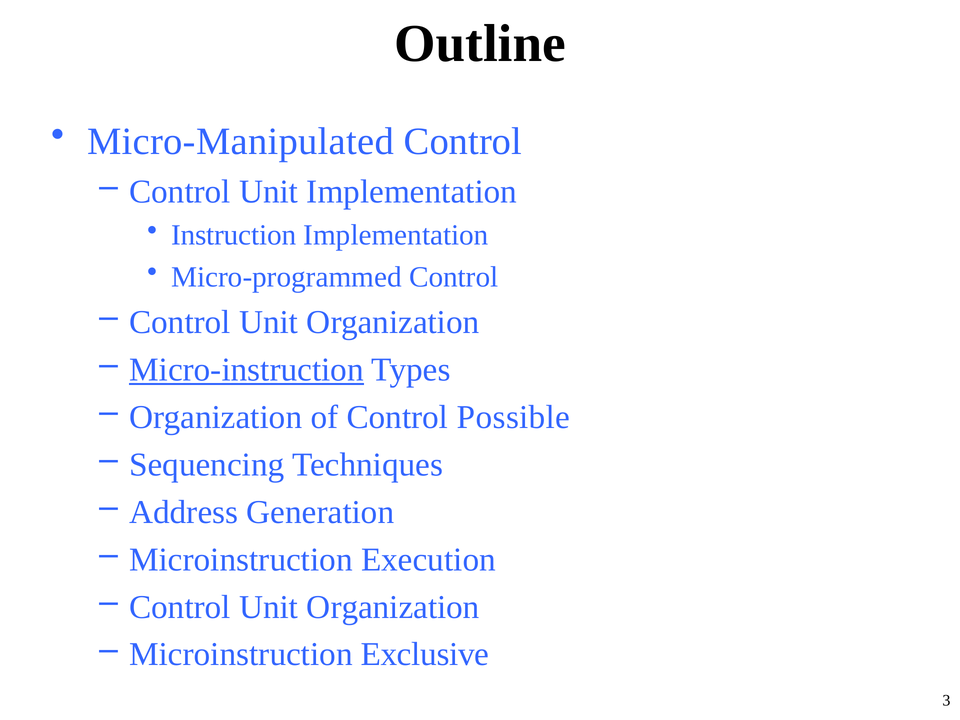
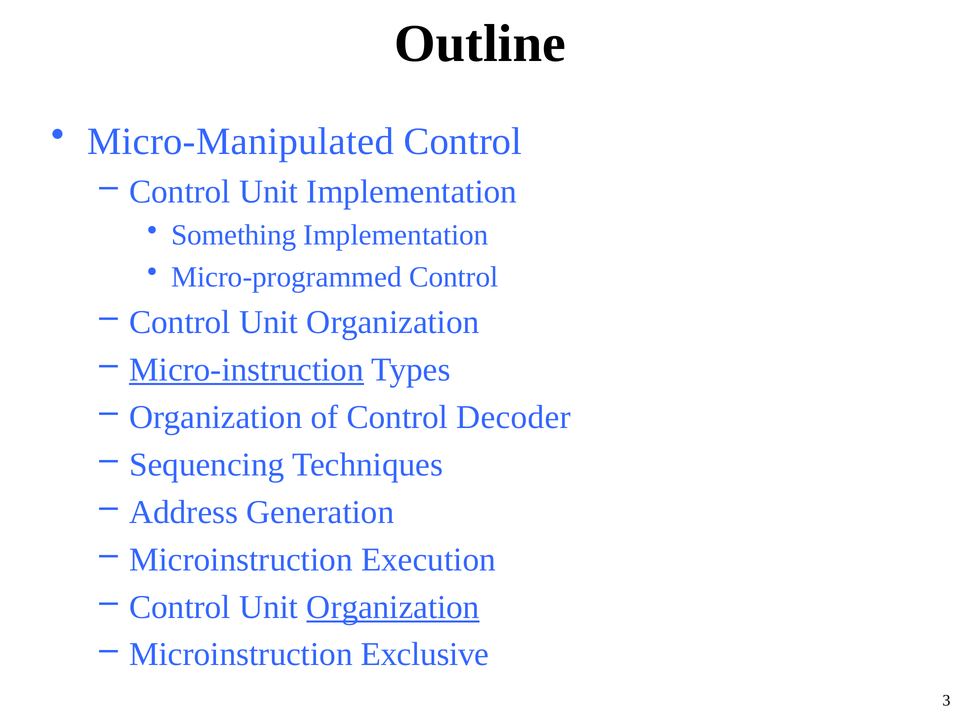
Instruction: Instruction -> Something
Possible: Possible -> Decoder
Organization at (393, 607) underline: none -> present
